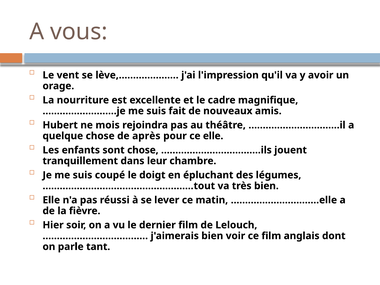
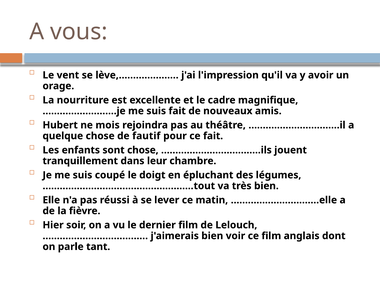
après: après -> fautif
ce elle: elle -> fait
